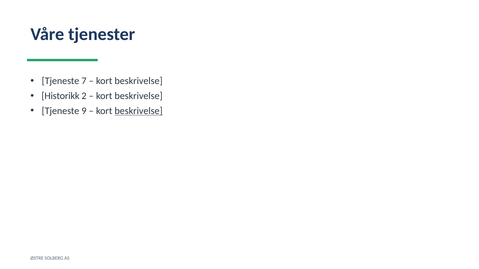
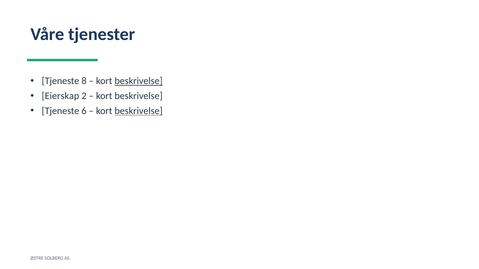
7: 7 -> 8
beskrivelse at (139, 81) underline: none -> present
Historikk: Historikk -> Eierskap
9: 9 -> 6
